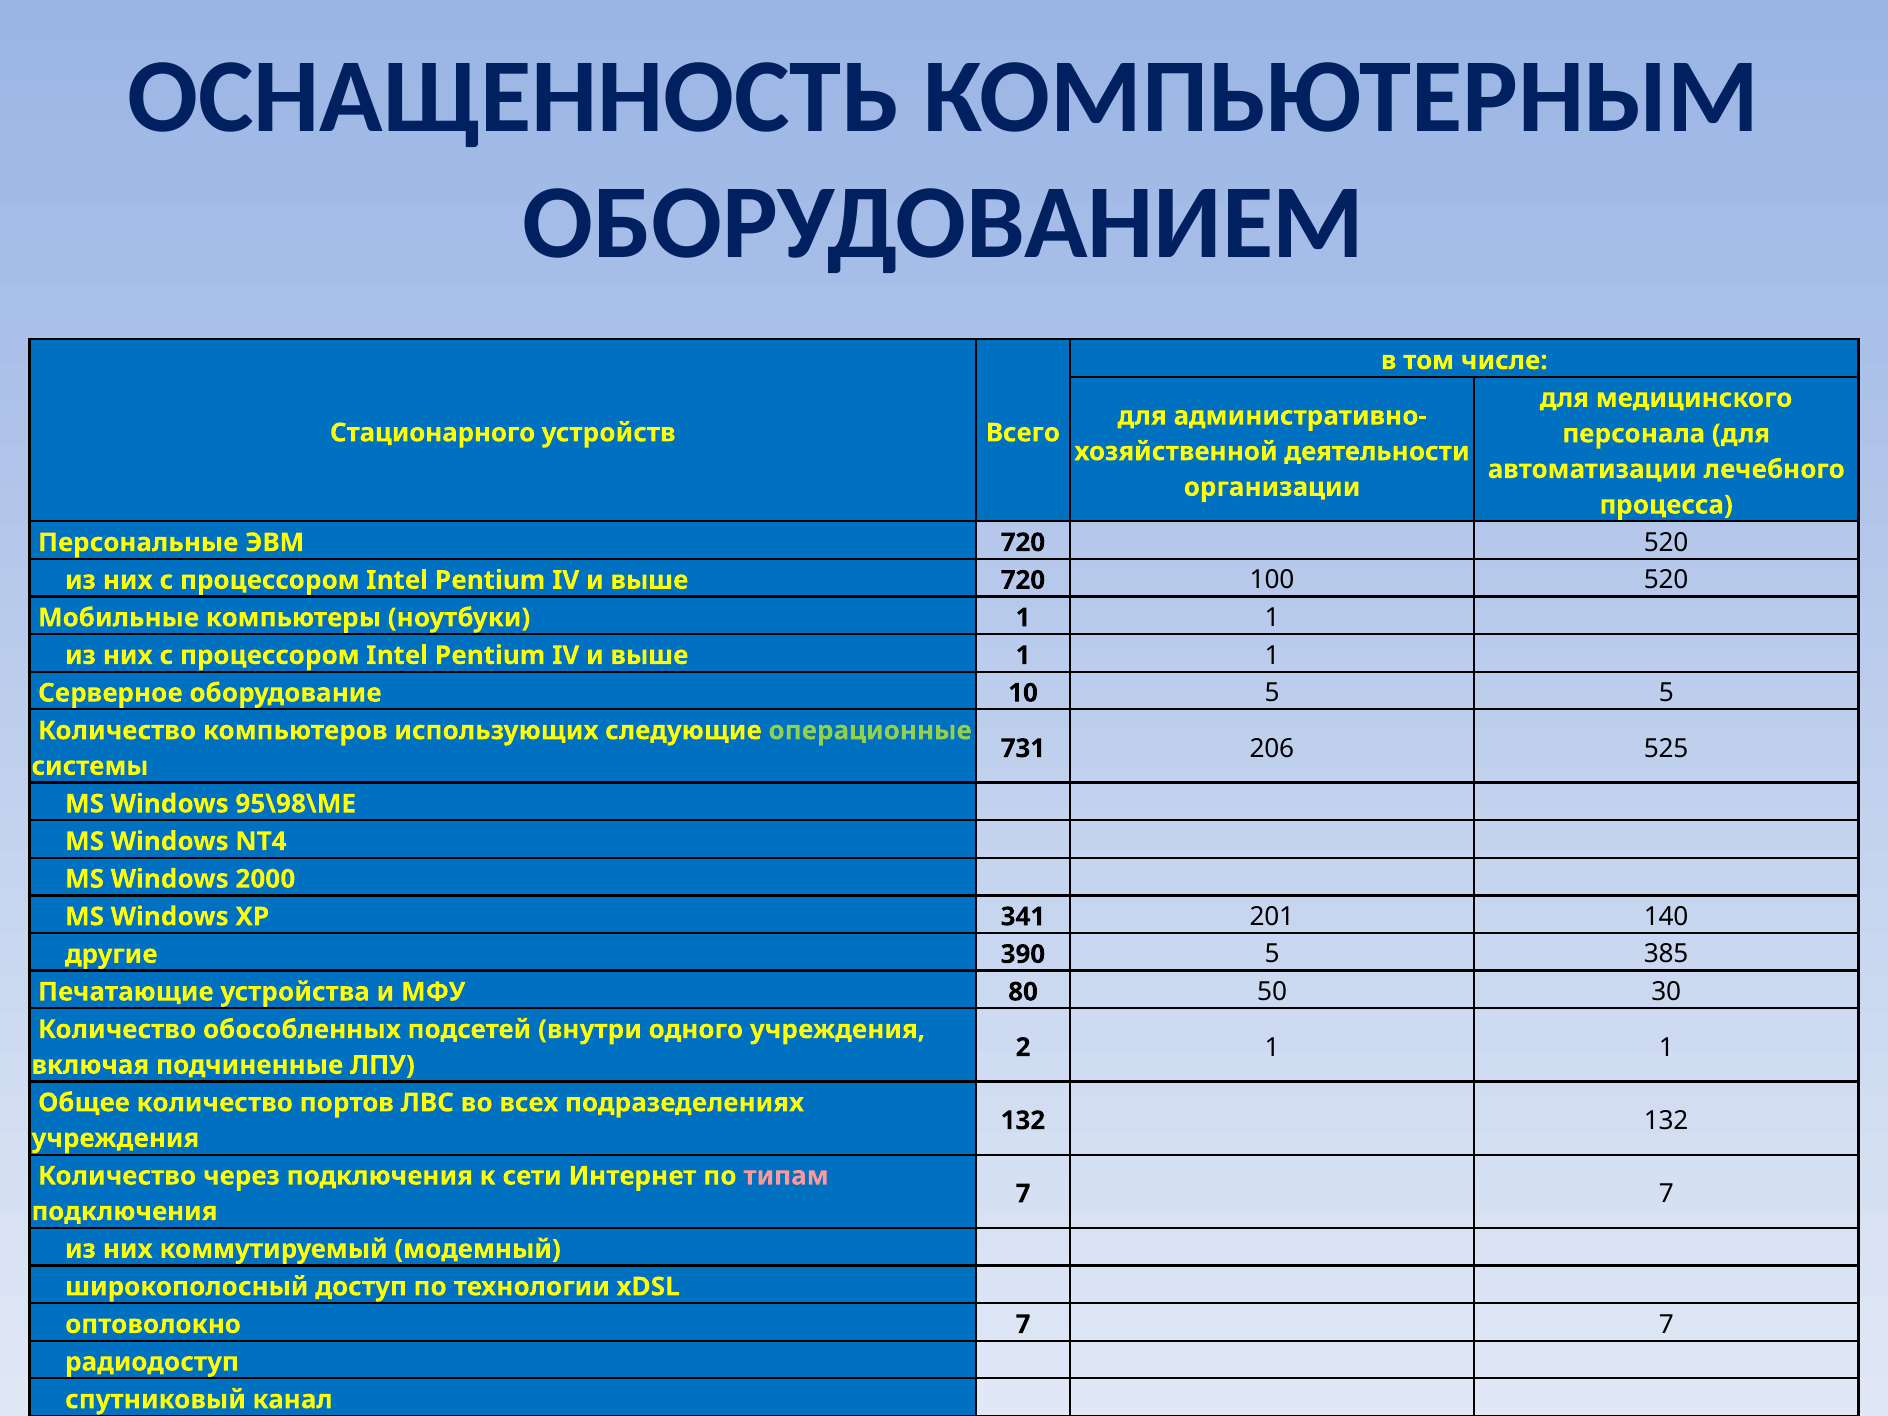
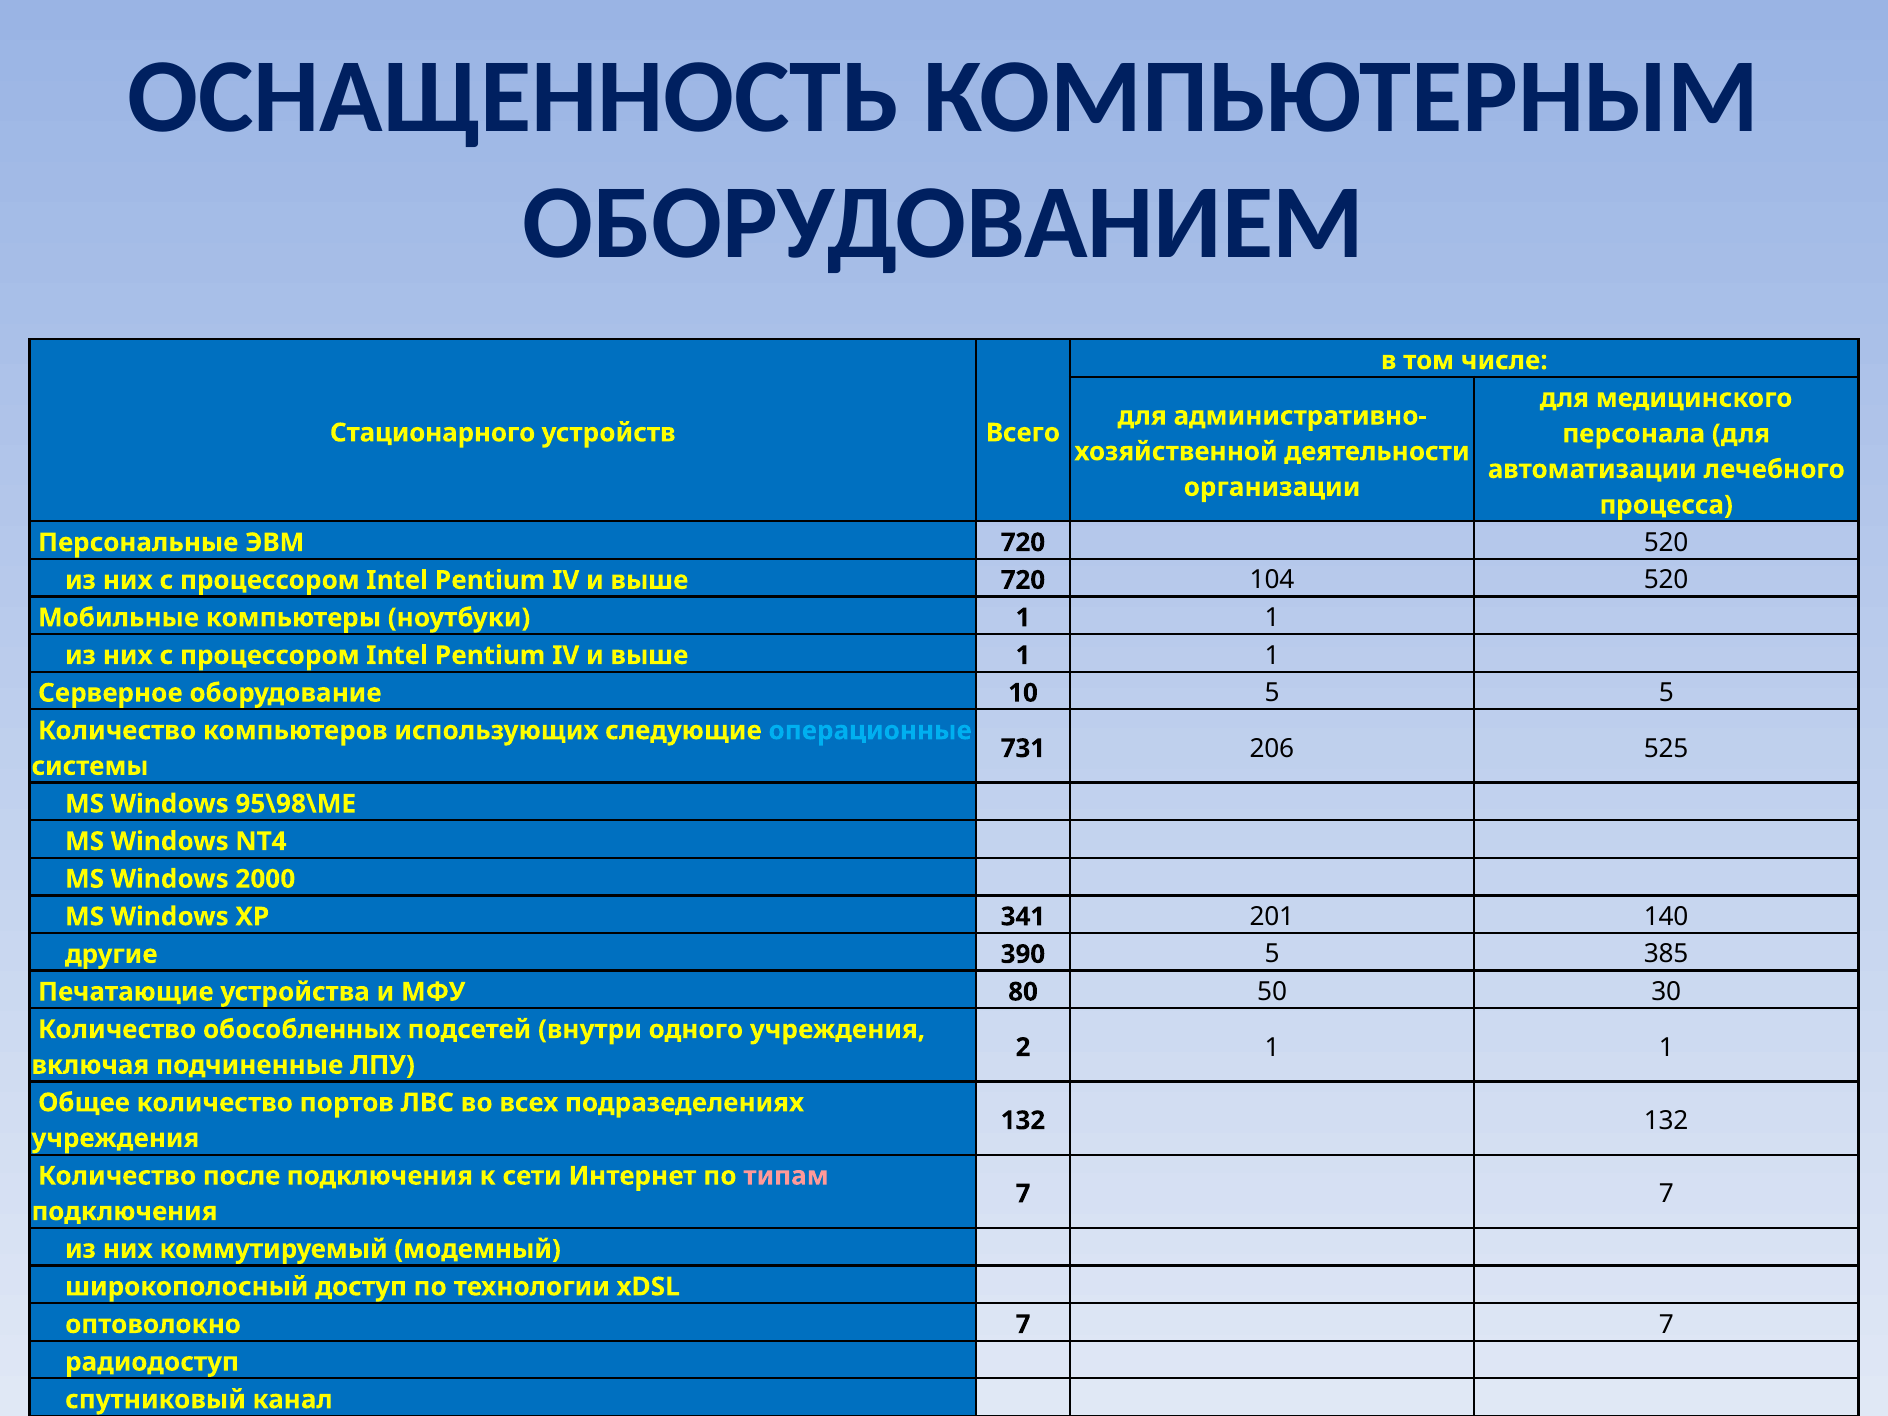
100: 100 -> 104
операционные colour: light green -> light blue
Количество через: через -> после
